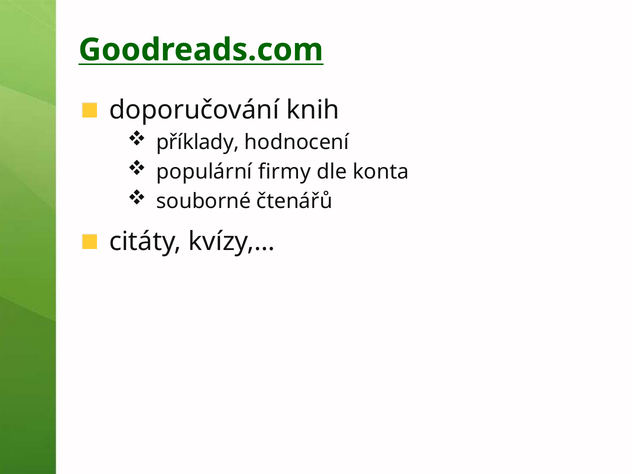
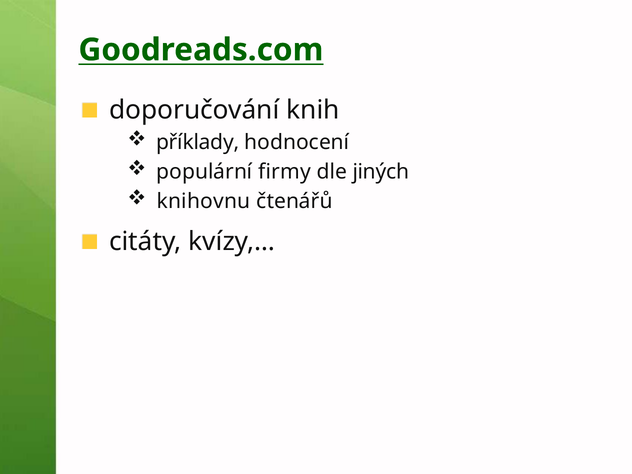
konta: konta -> jiných
souborné: souborné -> knihovnu
